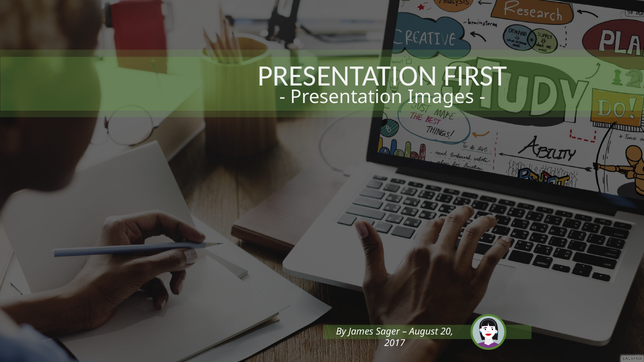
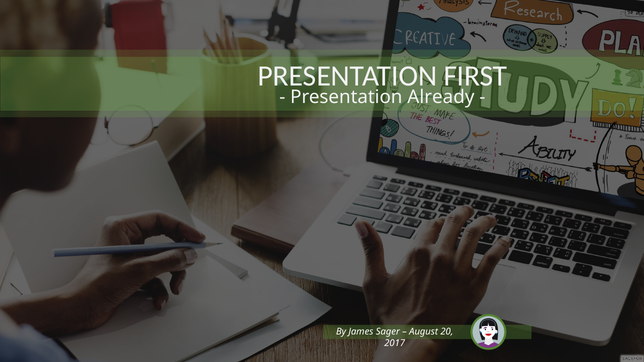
Images: Images -> Already
